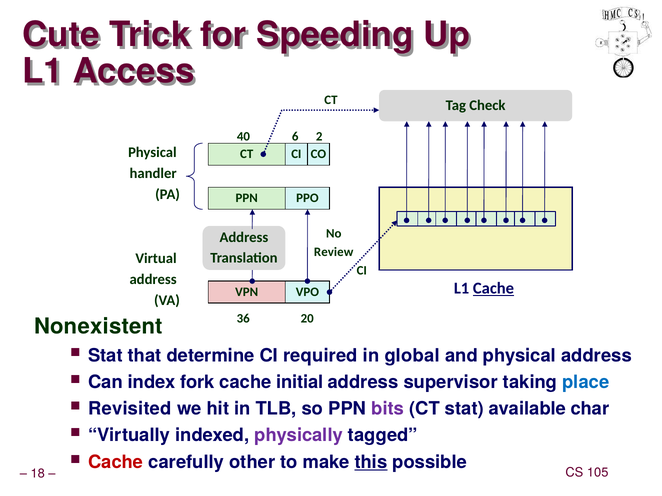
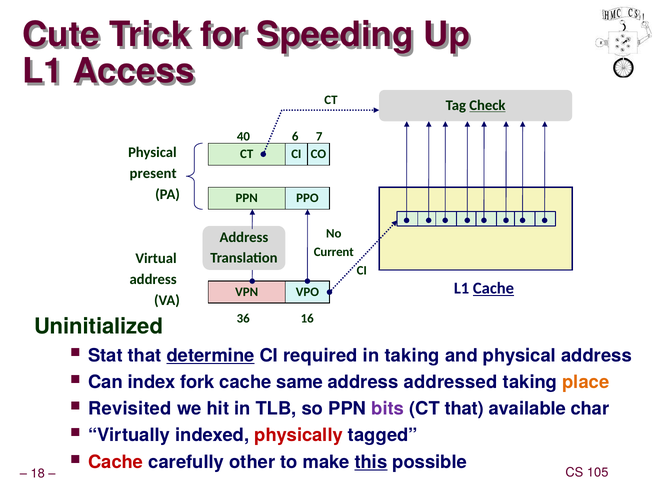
Check underline: none -> present
2: 2 -> 7
handler: handler -> present
Review: Review -> Current
20: 20 -> 16
Nonexistent: Nonexistent -> Uninitialized
determine underline: none -> present
in global: global -> taking
initial: initial -> same
supervisor: supervisor -> addressed
place colour: blue -> orange
CT stat: stat -> that
physically colour: purple -> red
